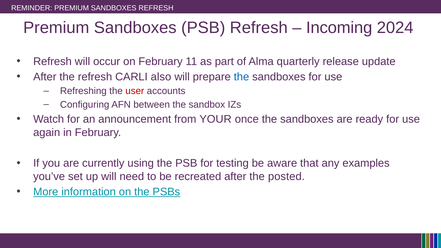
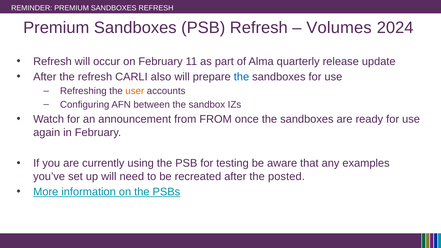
Incoming: Incoming -> Volumes
user colour: red -> orange
from YOUR: YOUR -> FROM
